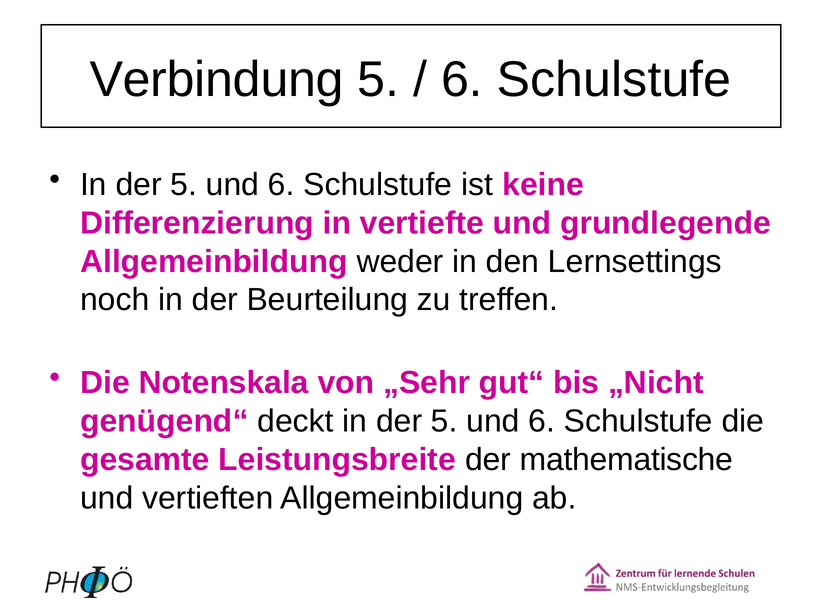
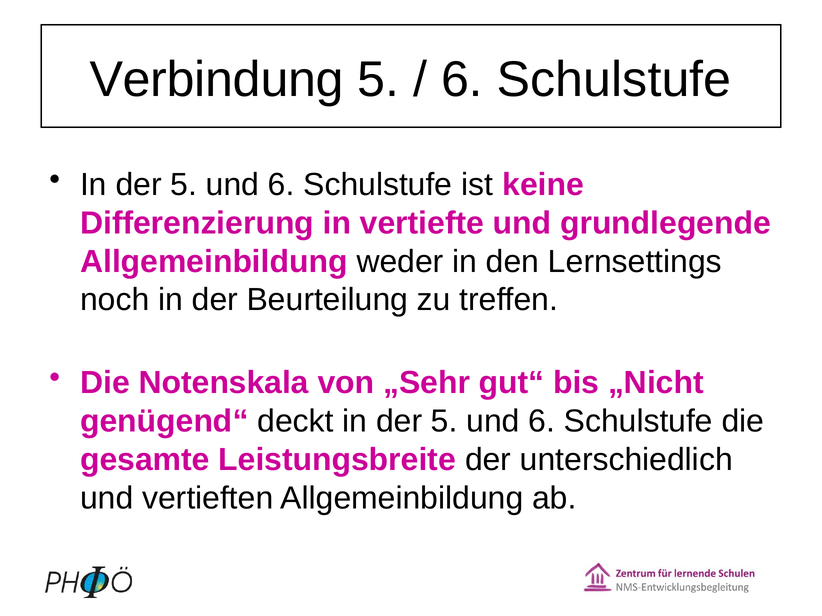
mathematische: mathematische -> unterschiedlich
